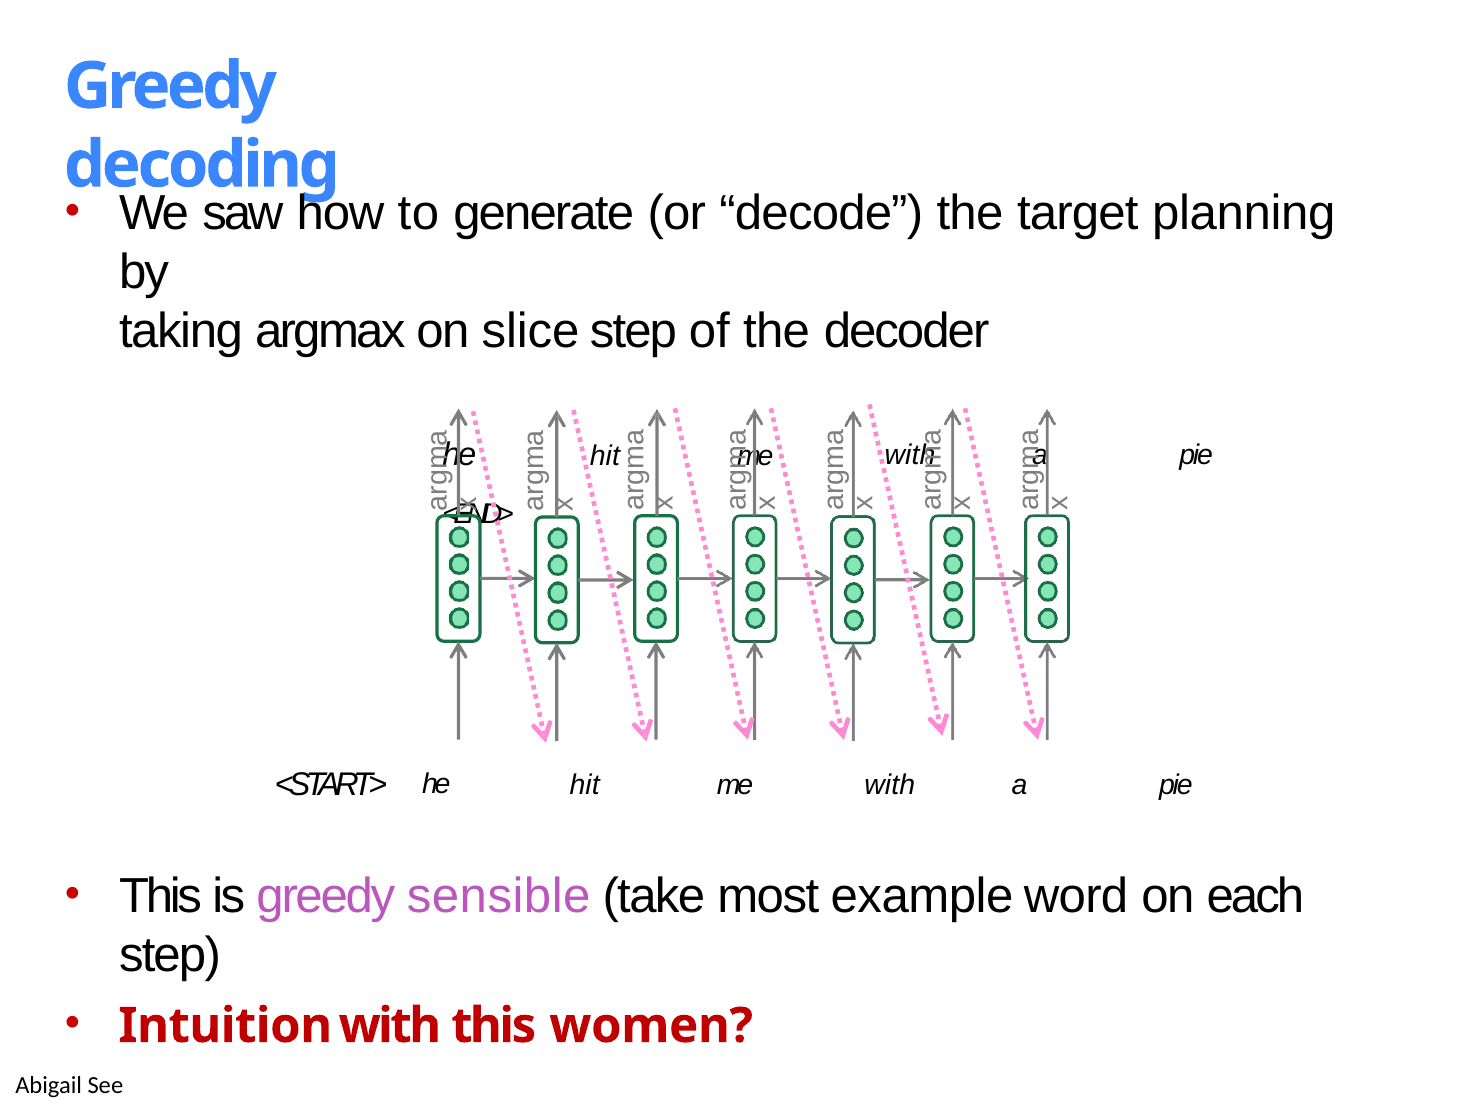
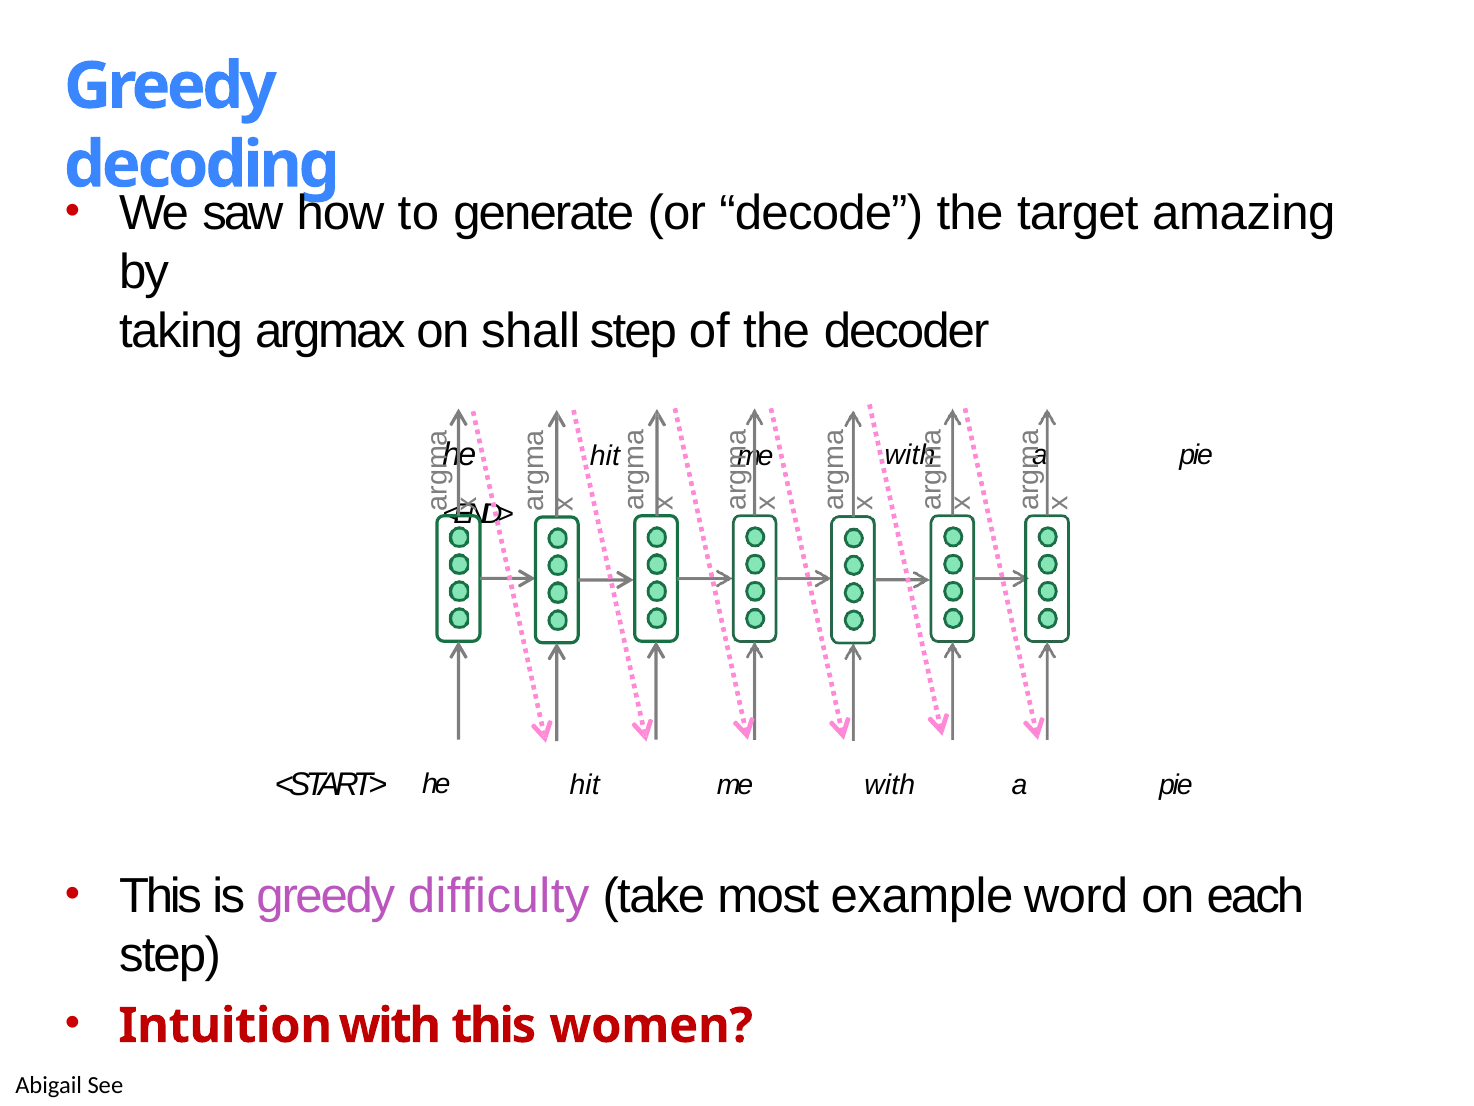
planning: planning -> amazing
slice: slice -> shall
sensible: sensible -> difficulty
